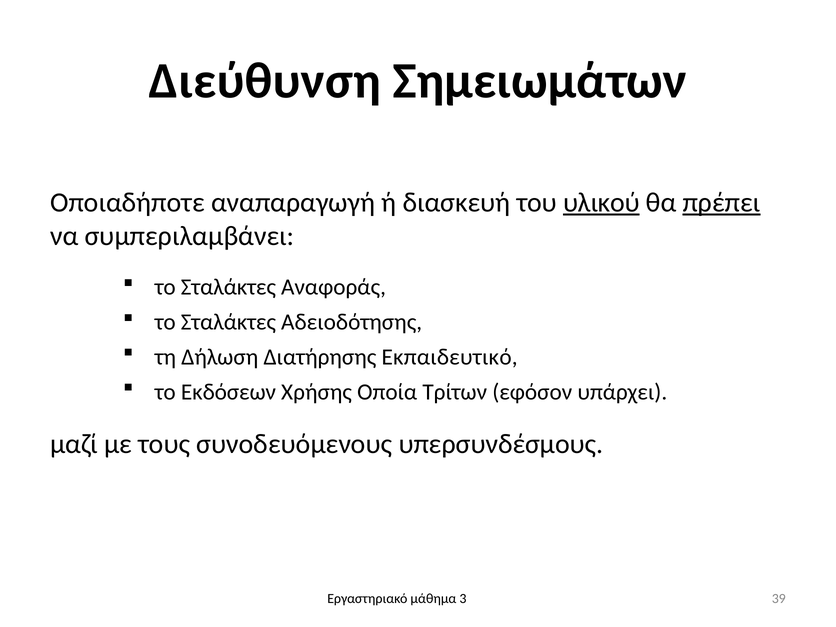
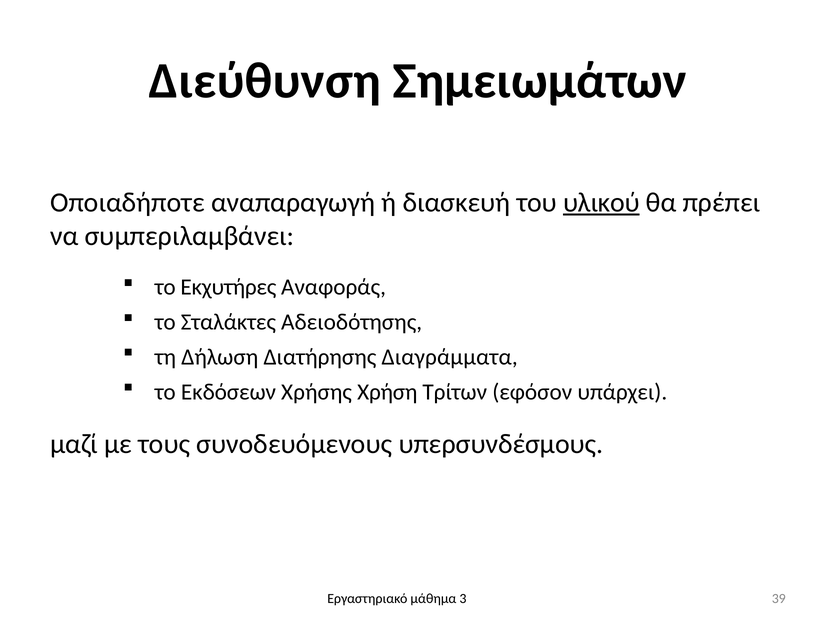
πρέπει underline: present -> none
Σταλάκτες at (228, 287): Σταλάκτες -> Εκχυτήρες
Εκπαιδευτικό: Εκπαιδευτικό -> Διαγράμματα
Οποία: Οποία -> Χρήση
